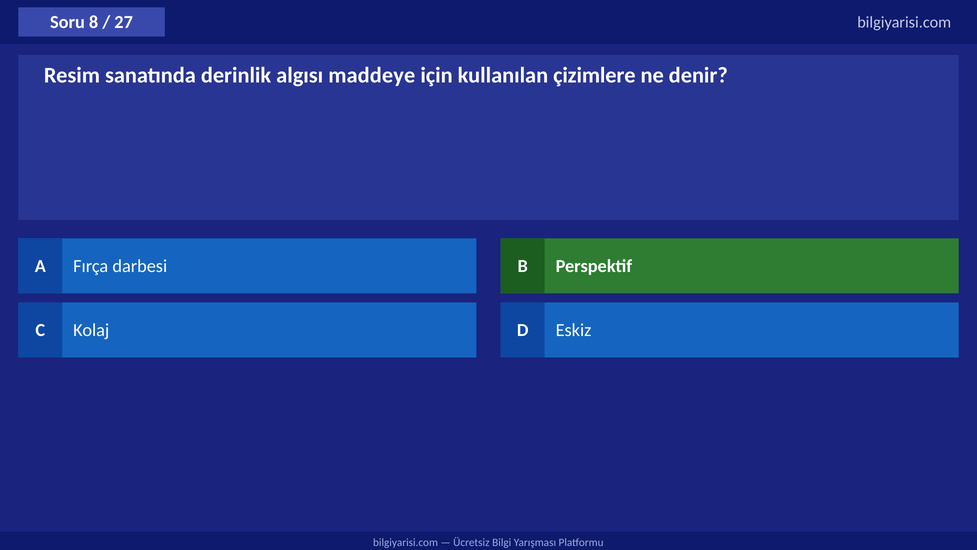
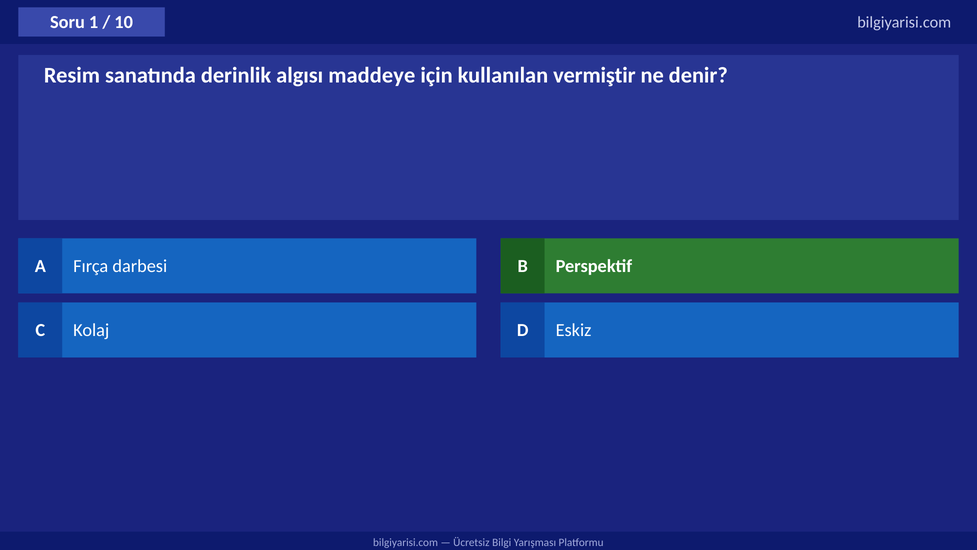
8: 8 -> 1
27: 27 -> 10
çizimlere: çizimlere -> vermiştir
